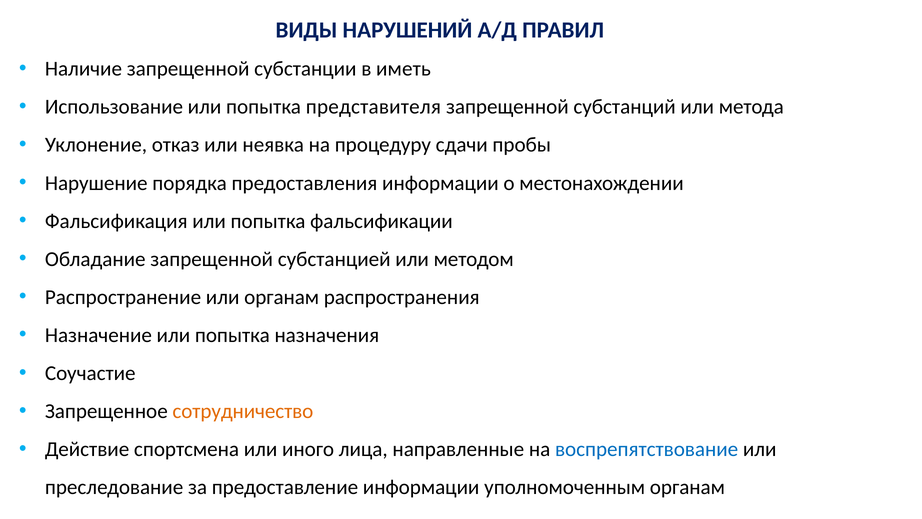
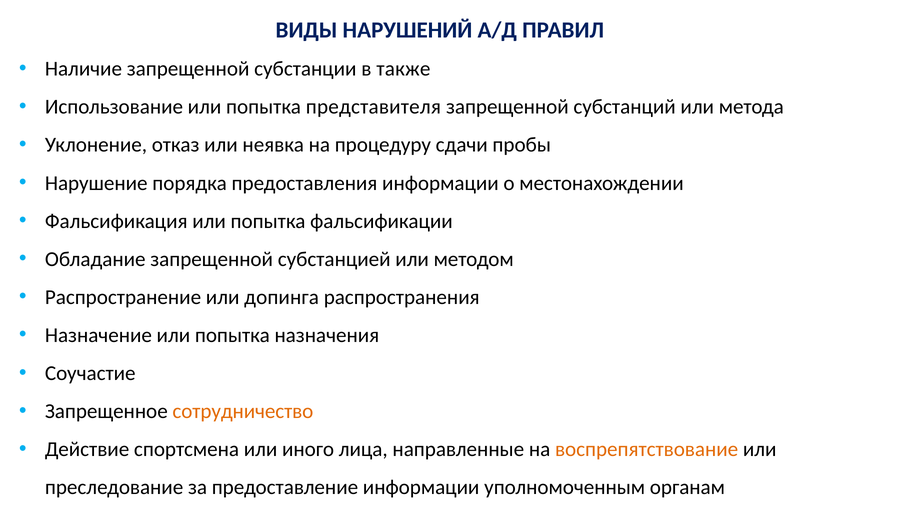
иметь: иметь -> также
или органам: органам -> допинга
воспрепятствование colour: blue -> orange
